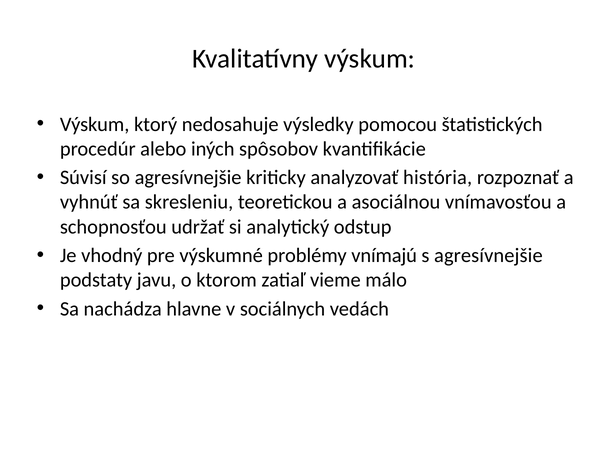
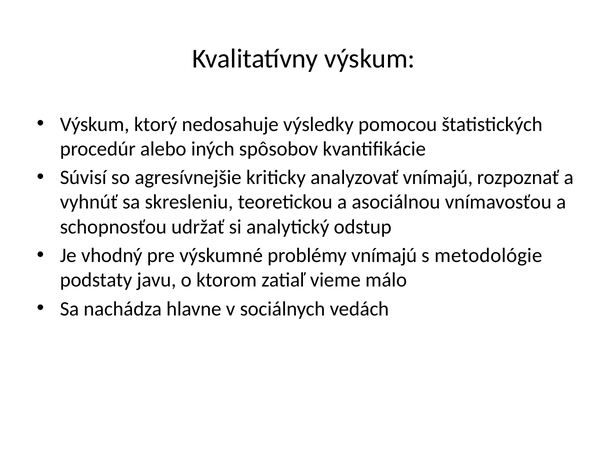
analyzovať história: história -> vnímajú
s agresívnejšie: agresívnejšie -> metodológie
